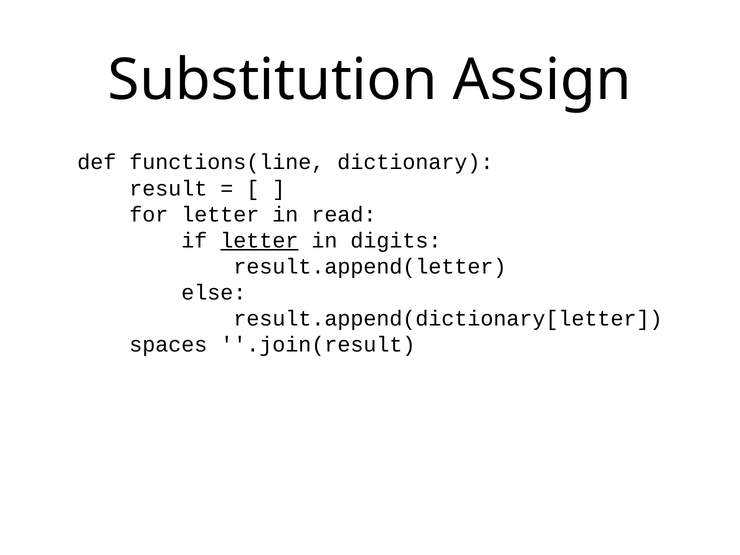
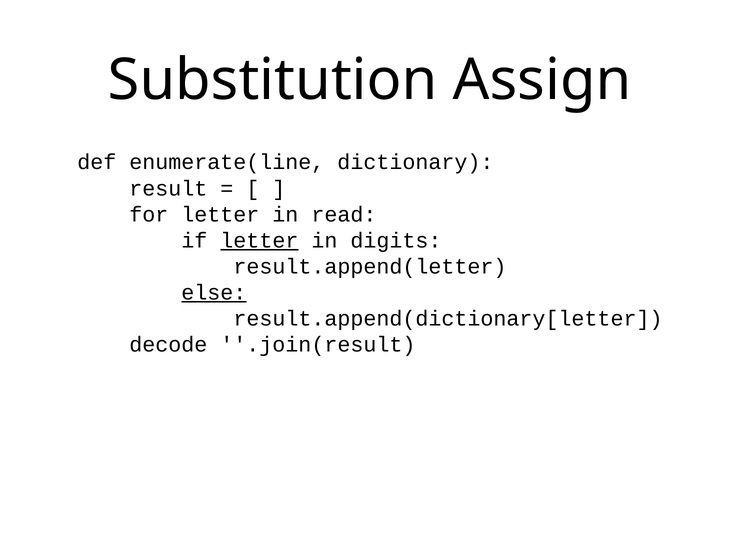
functions(line: functions(line -> enumerate(line
else underline: none -> present
spaces: spaces -> decode
